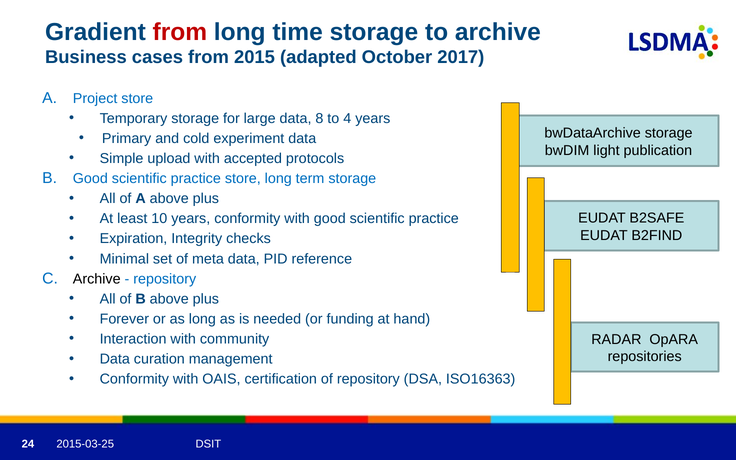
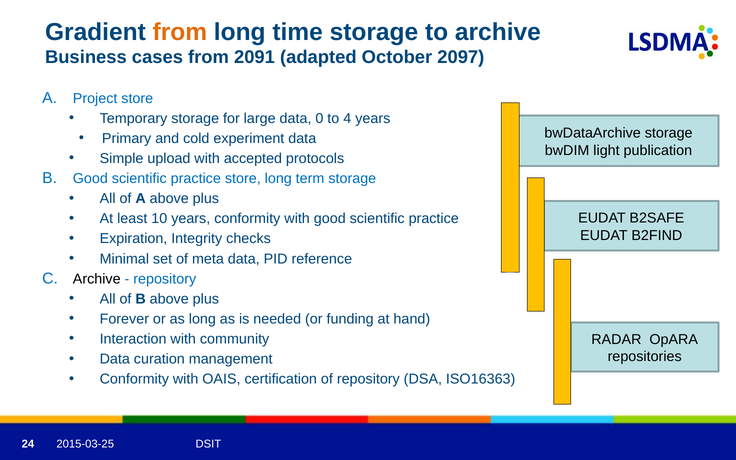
from at (180, 32) colour: red -> orange
2015: 2015 -> 2091
2017: 2017 -> 2097
8: 8 -> 0
